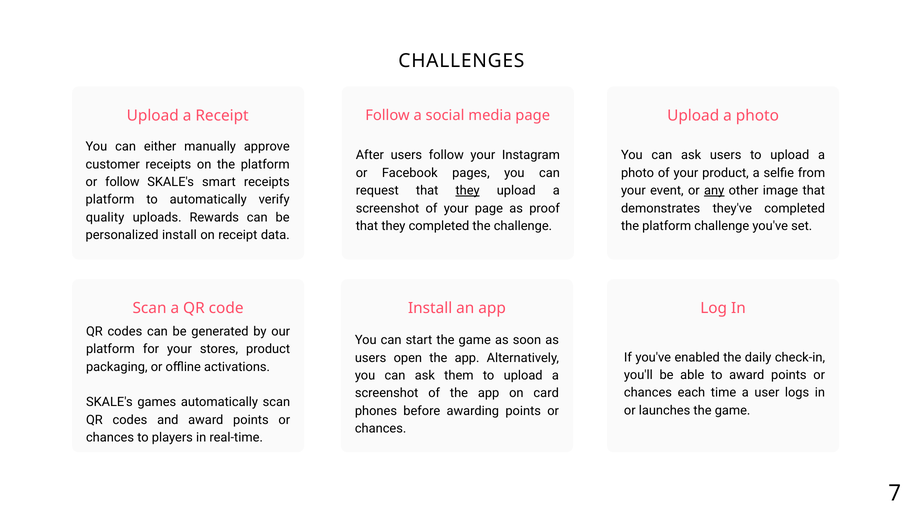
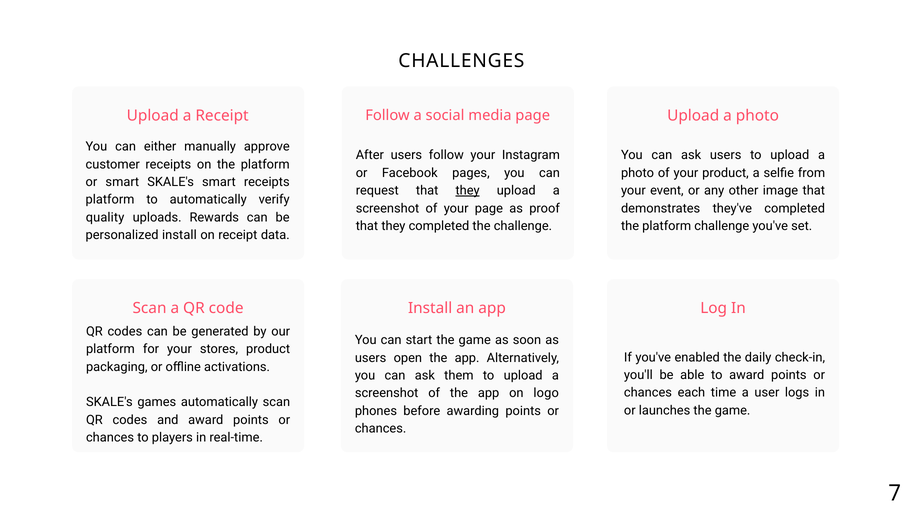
or follow: follow -> smart
any underline: present -> none
card: card -> logo
